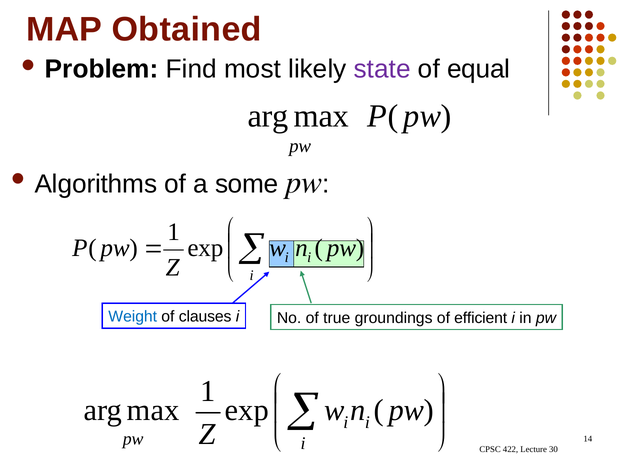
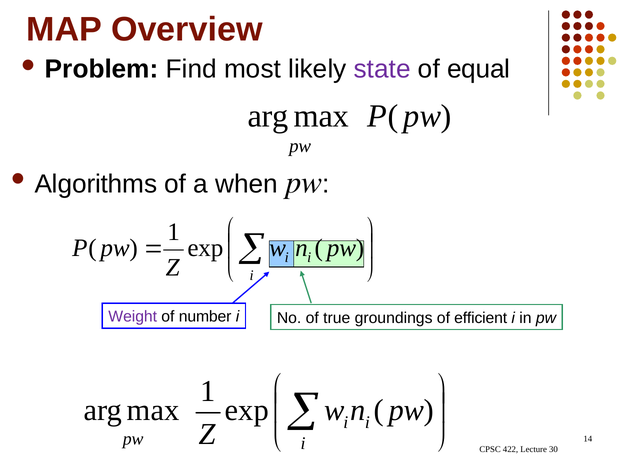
Obtained: Obtained -> Overview
some: some -> when
Weight colour: blue -> purple
clauses: clauses -> number
